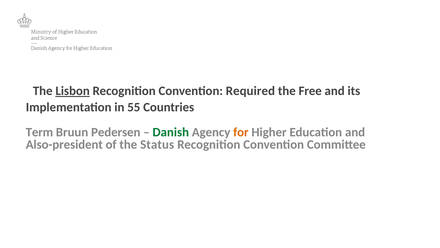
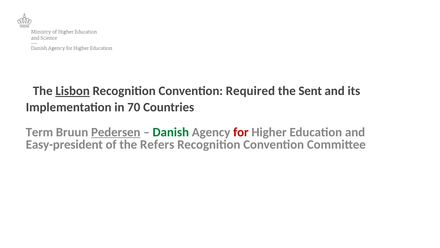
Free: Free -> Sent
55: 55 -> 70
Pedersen underline: none -> present
for colour: orange -> red
Also-president: Also-president -> Easy-president
Status: Status -> Refers
